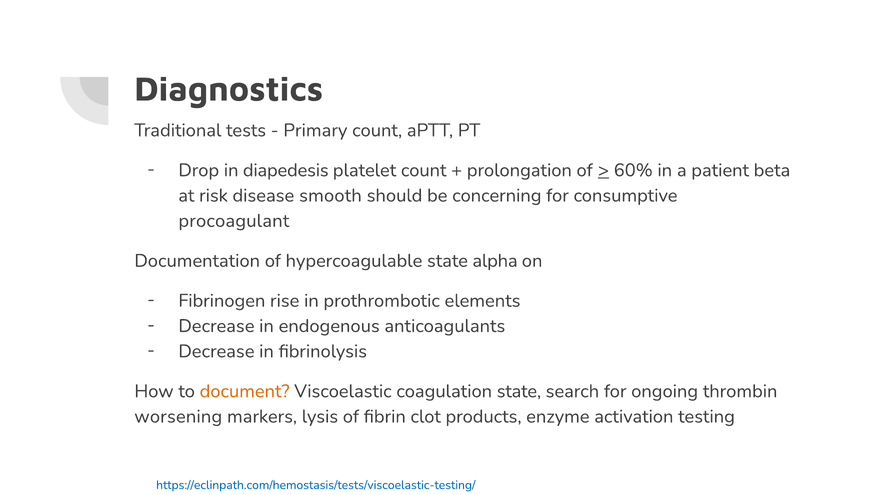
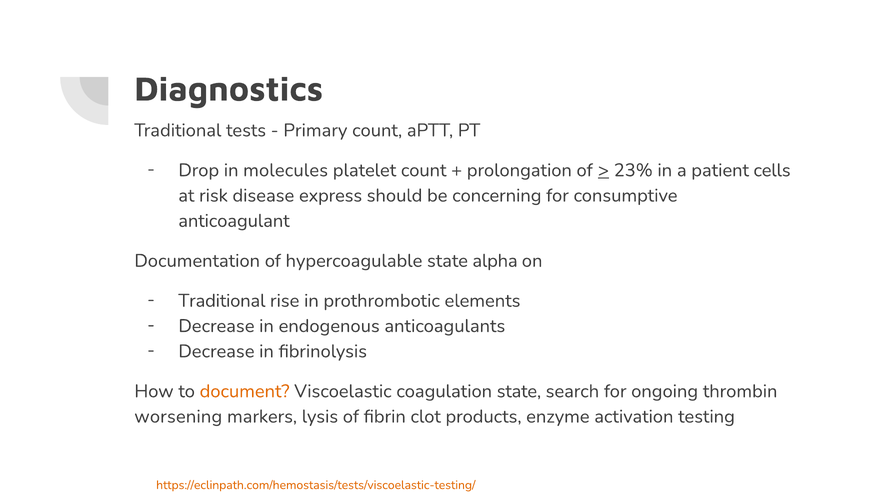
diapedesis: diapedesis -> molecules
60%: 60% -> 23%
beta: beta -> cells
smooth: smooth -> express
procoagulant: procoagulant -> anticoagulant
Fibrinogen at (222, 301): Fibrinogen -> Traditional
https://eclinpath.com/hemostasis/tests/viscoelastic-testing/ colour: blue -> orange
